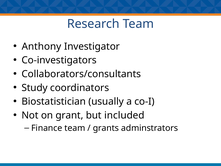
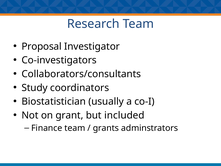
Anthony: Anthony -> Proposal
